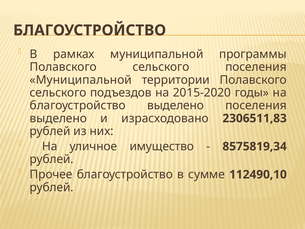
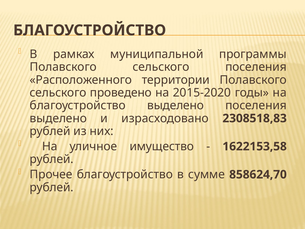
Муниципальной at (81, 80): Муниципальной -> Расположенного
подъездов: подъездов -> проведено
2306511,83: 2306511,83 -> 2308518,83
8575819,34: 8575819,34 -> 1622153,58
112490,10: 112490,10 -> 858624,70
